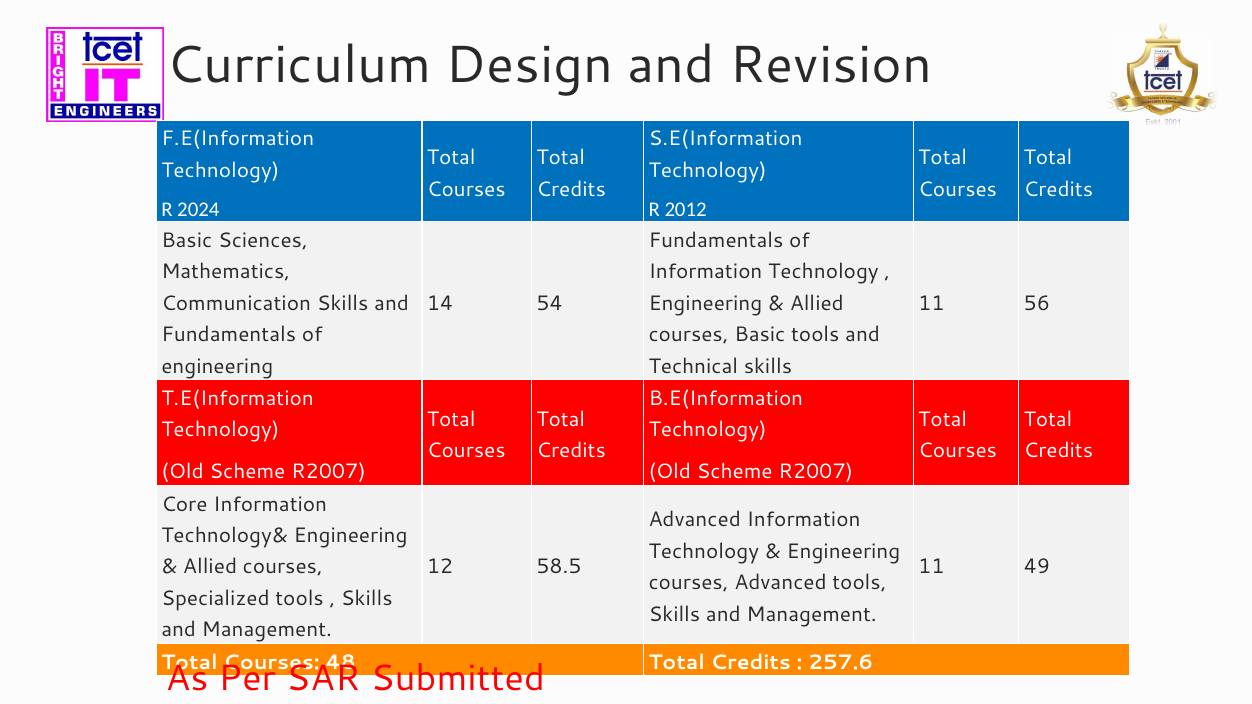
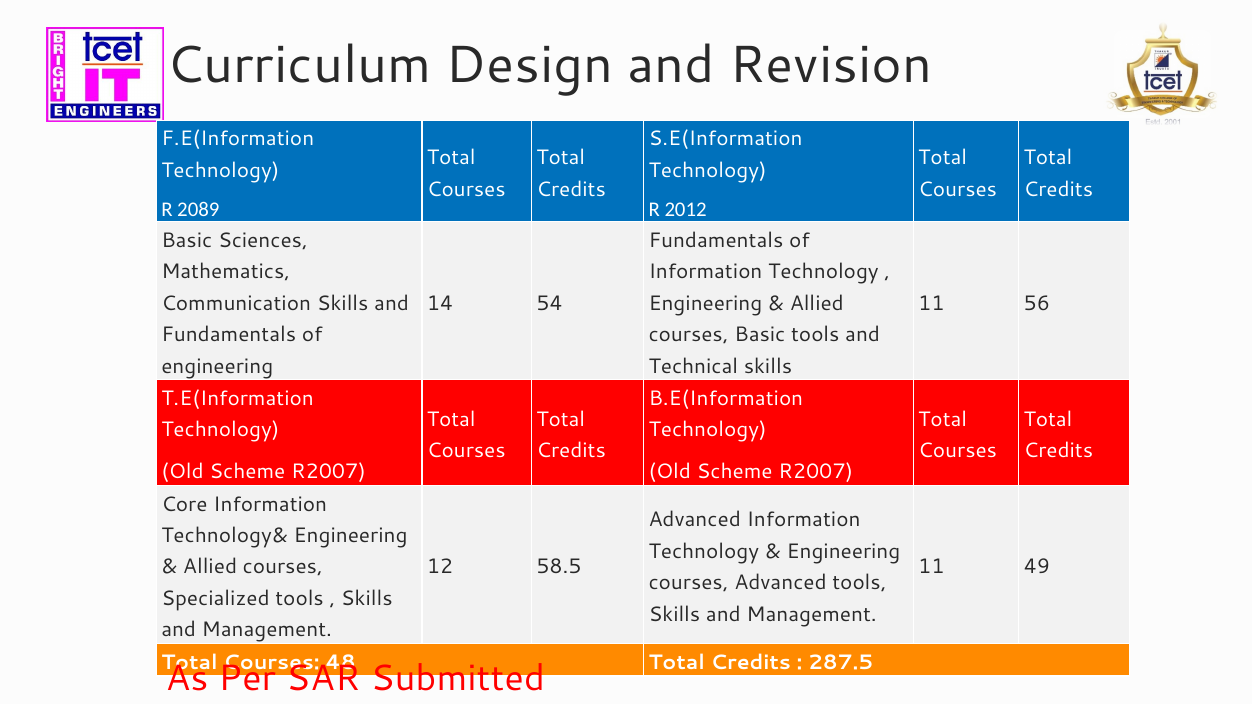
2024: 2024 -> 2089
257.6: 257.6 -> 287.5
